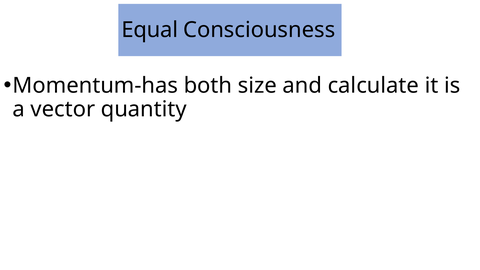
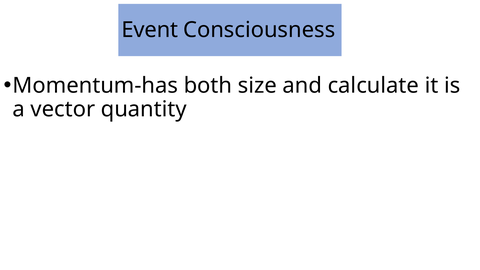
Equal: Equal -> Event
